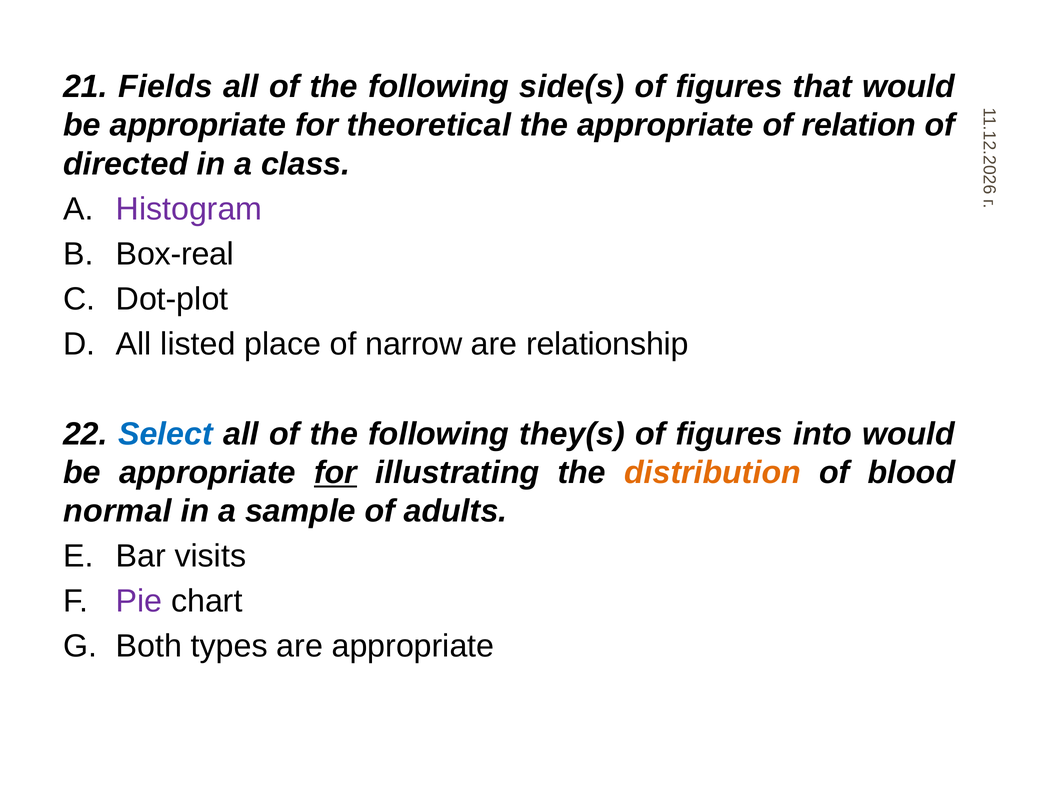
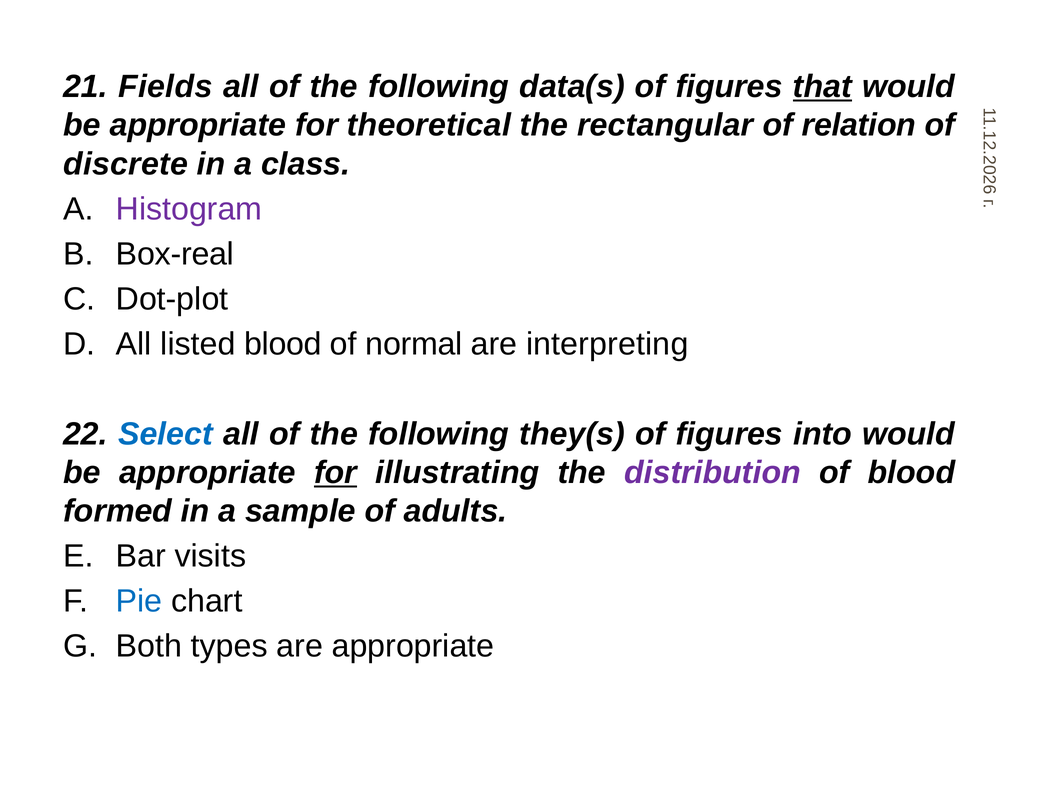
side(s: side(s -> data(s
that underline: none -> present
the appropriate: appropriate -> rectangular
directed: directed -> discrete
listed place: place -> blood
narrow: narrow -> normal
relationship: relationship -> interpreting
distribution colour: orange -> purple
normal: normal -> formed
Pie colour: purple -> blue
